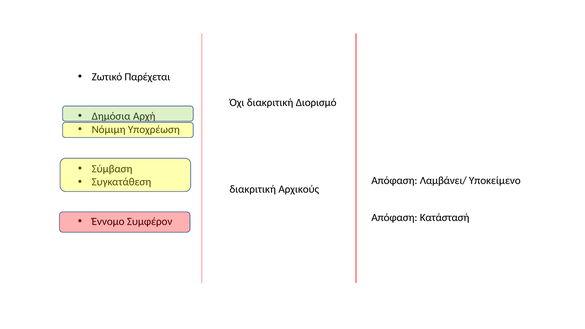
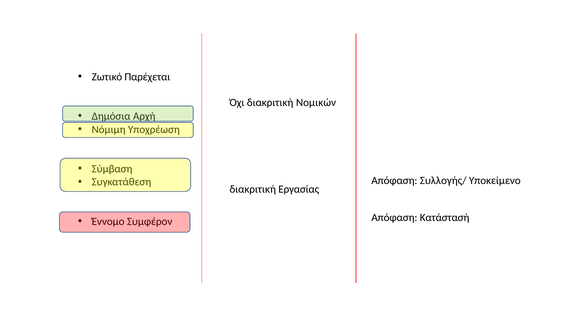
Διορισμό: Διορισμό -> Νομικών
Λαμβάνει/: Λαμβάνει/ -> Συλλογής/
Αρχικούς: Αρχικούς -> Εργασίας
